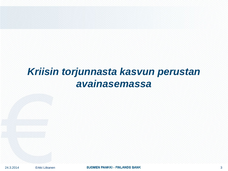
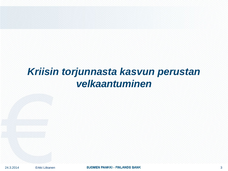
avainasemassa: avainasemassa -> velkaantuminen
